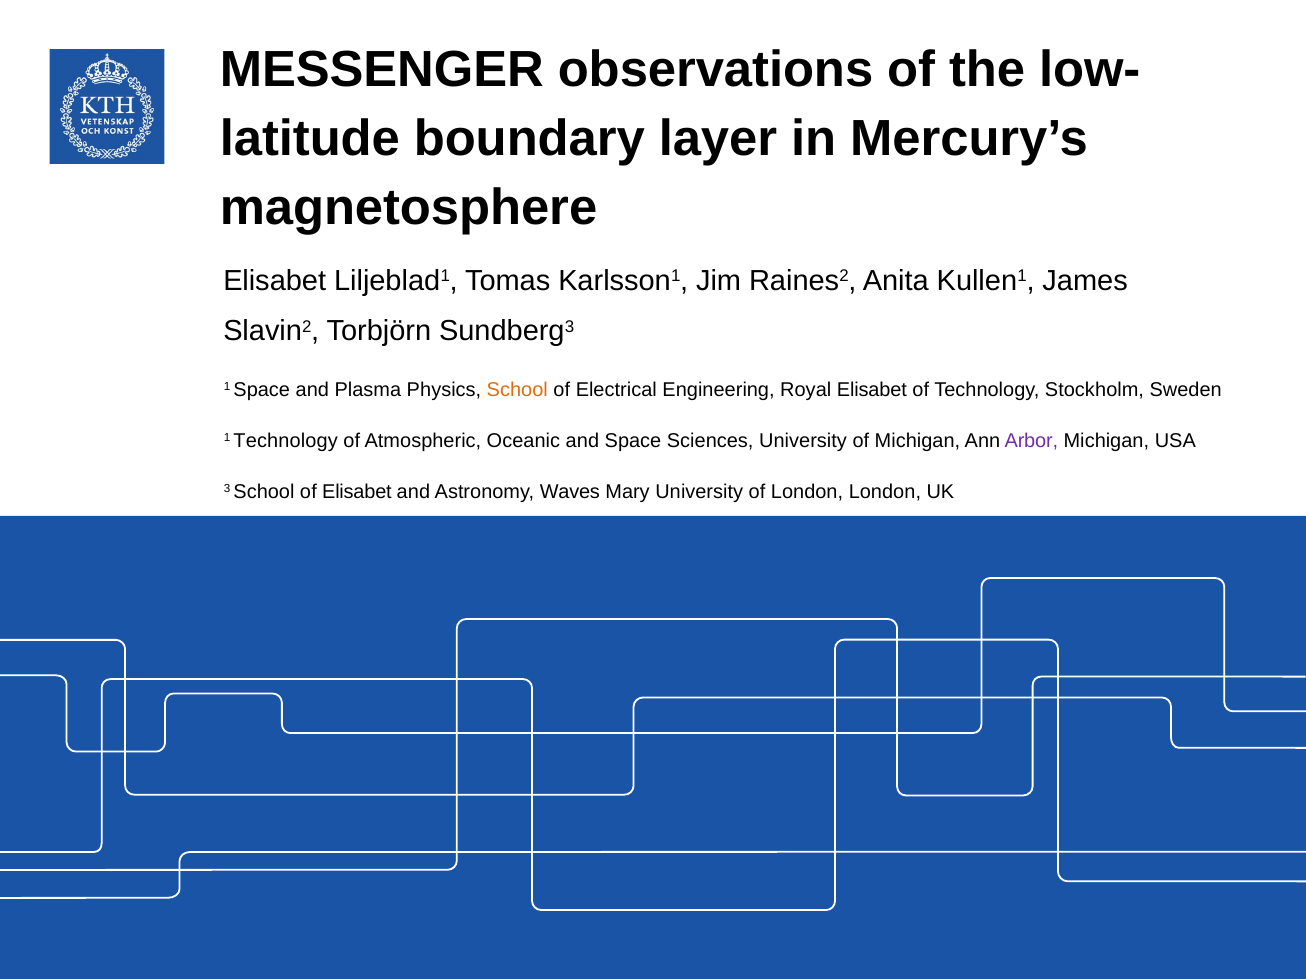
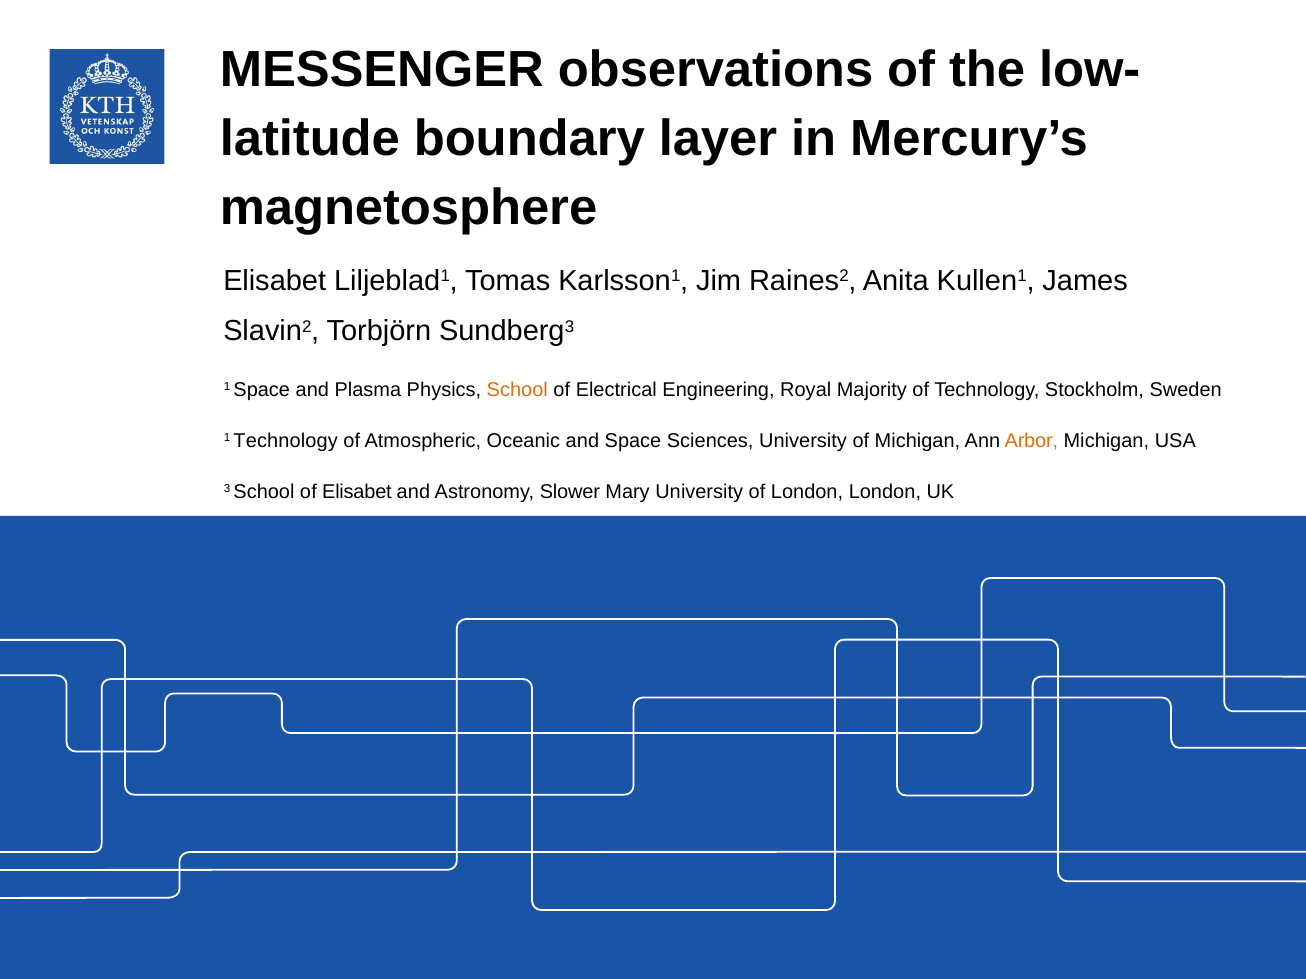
Royal Elisabet: Elisabet -> Majority
Arbor colour: purple -> orange
Waves: Waves -> Slower
